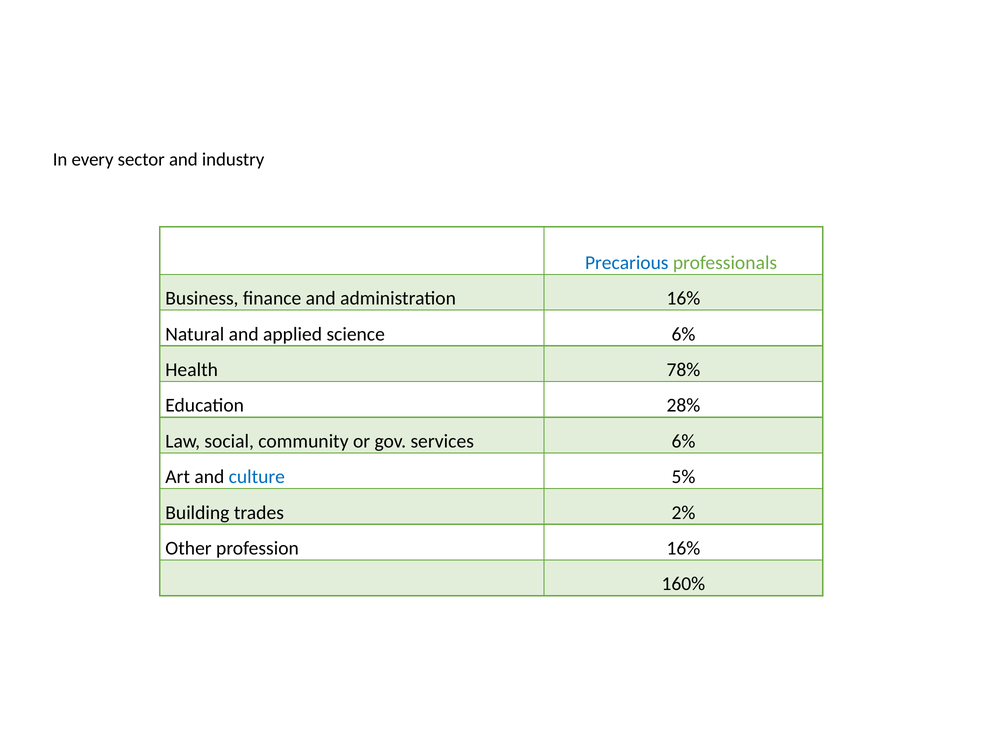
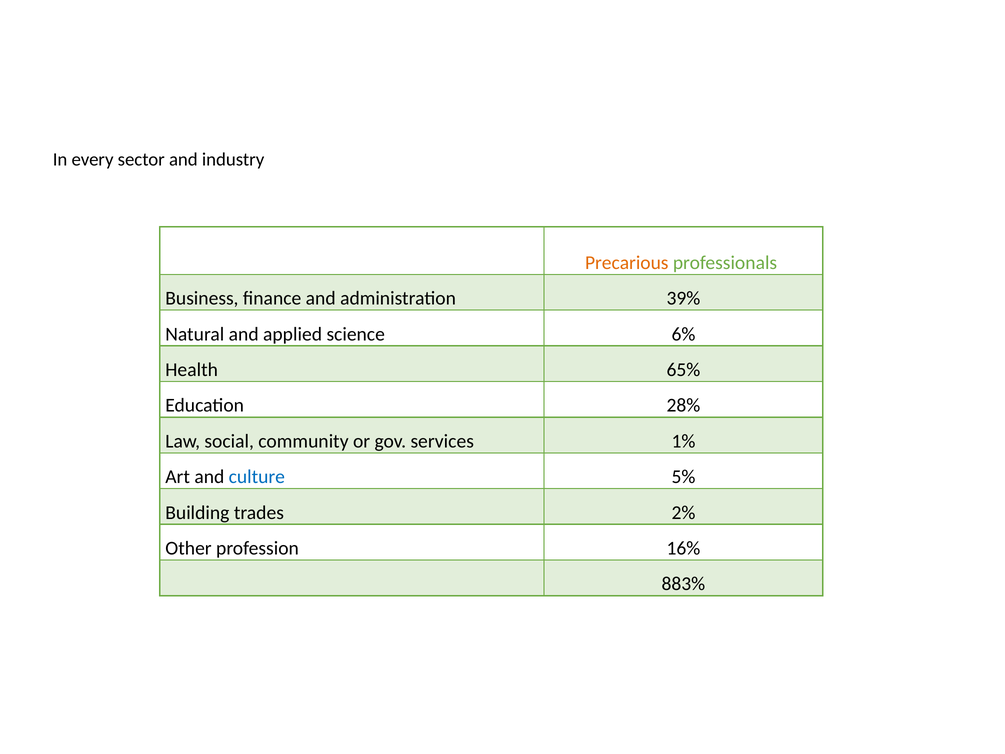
Precarious colour: blue -> orange
administration 16%: 16% -> 39%
78%: 78% -> 65%
services 6%: 6% -> 1%
160%: 160% -> 883%
